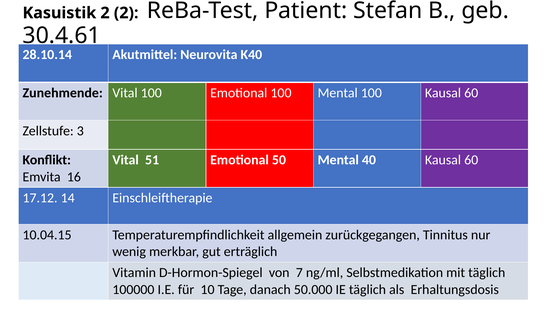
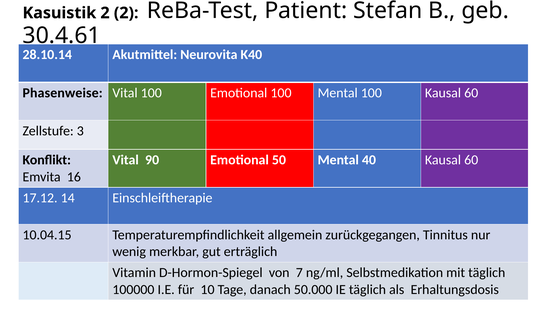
Zunehmende: Zunehmende -> Phasenweise
51: 51 -> 90
